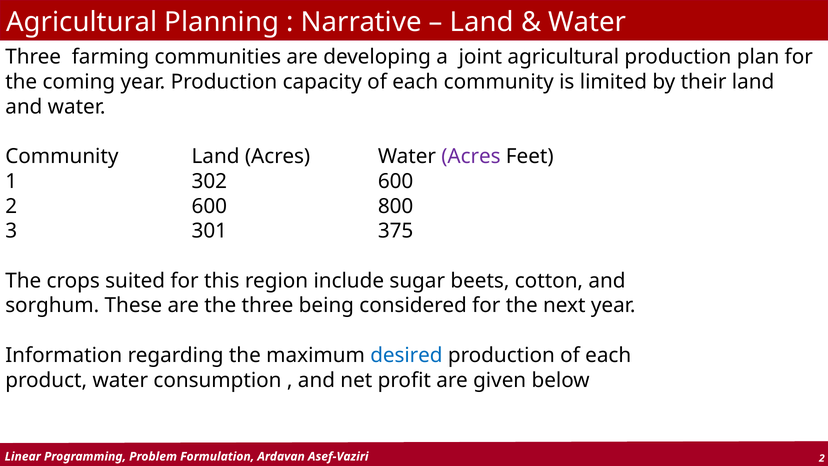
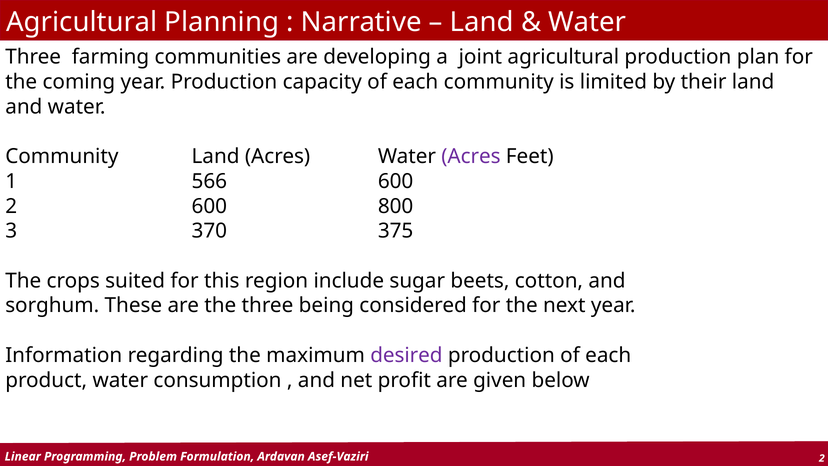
302: 302 -> 566
301: 301 -> 370
desired colour: blue -> purple
